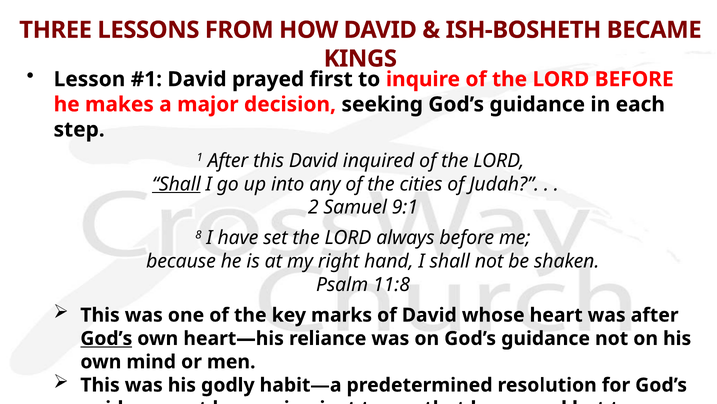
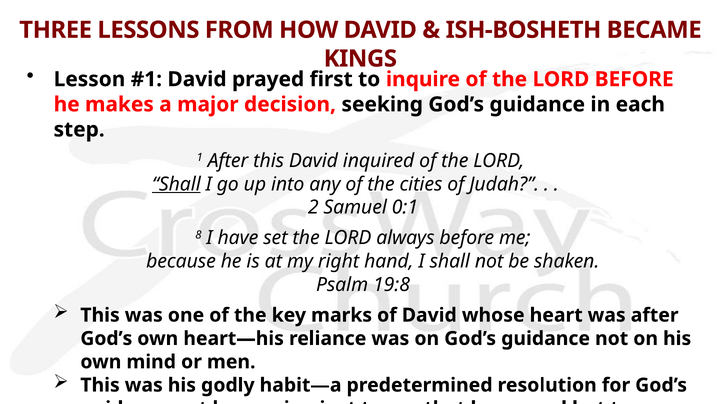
9:1: 9:1 -> 0:1
11:8: 11:8 -> 19:8
God’s at (106, 338) underline: present -> none
